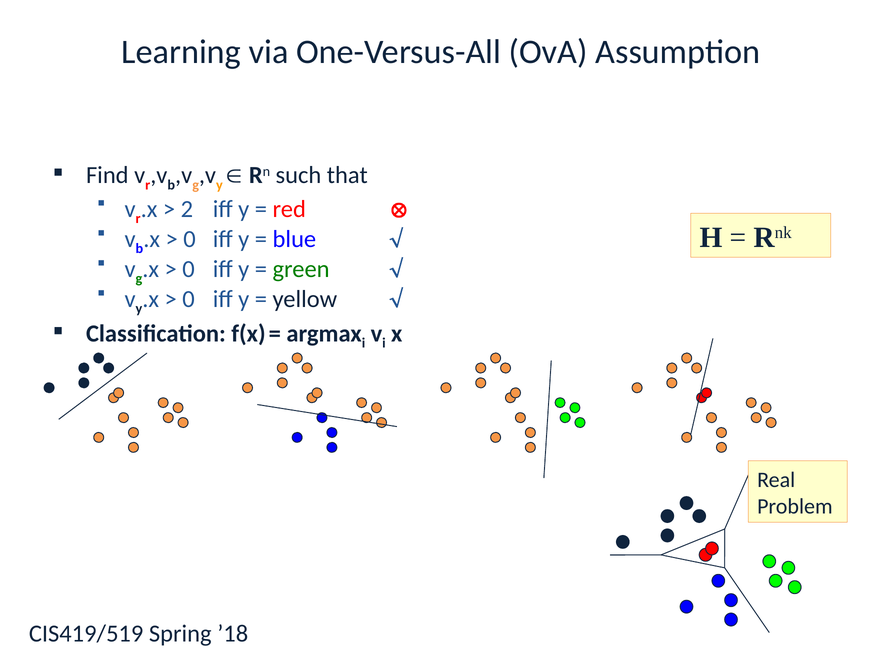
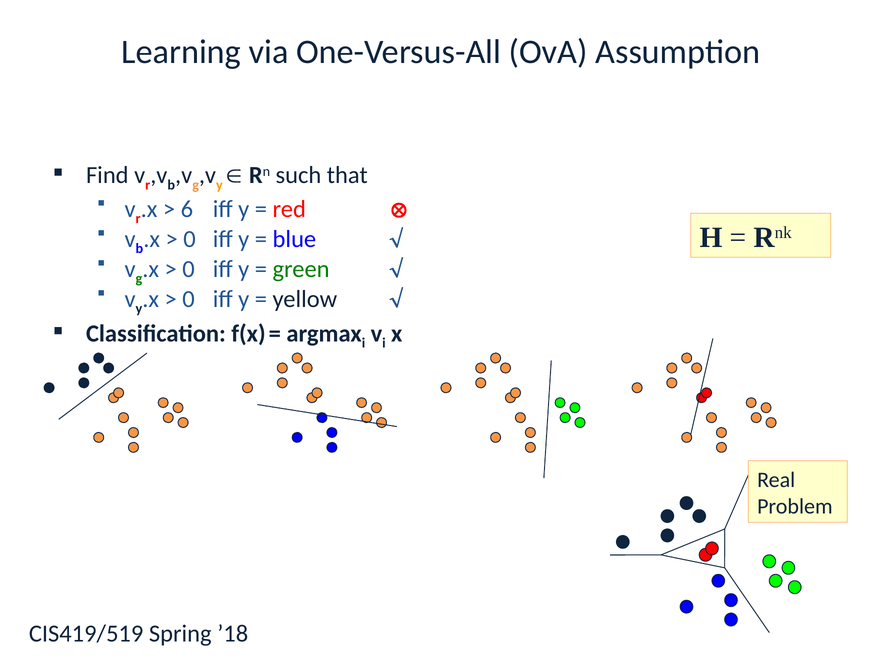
2: 2 -> 6
